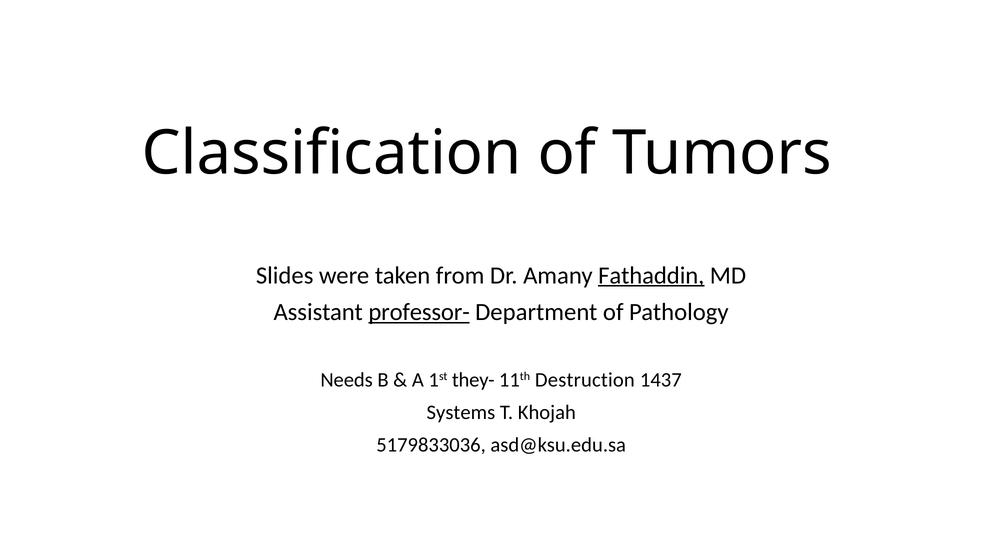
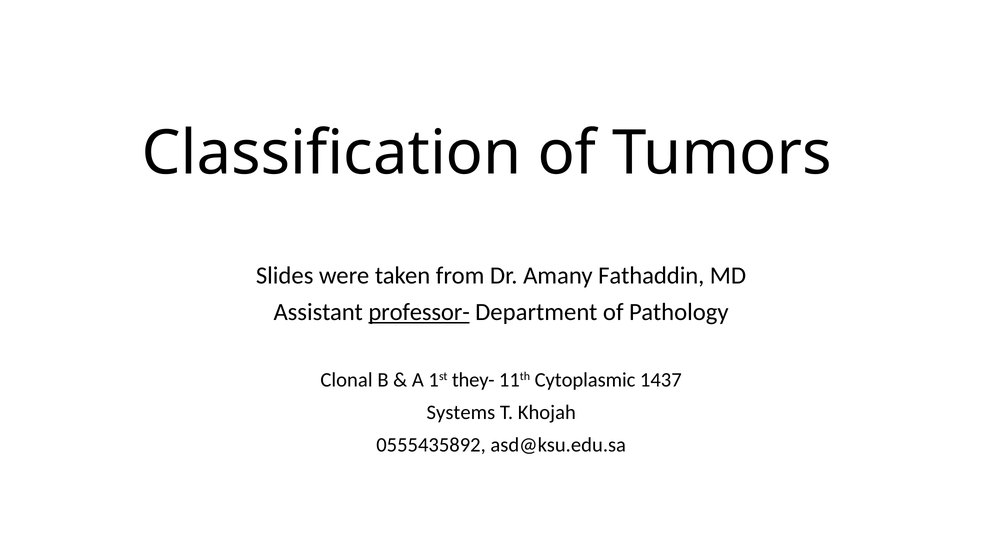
Fathaddin underline: present -> none
Needs: Needs -> Clonal
Destruction: Destruction -> Cytoplasmic
5179833036: 5179833036 -> 0555435892
